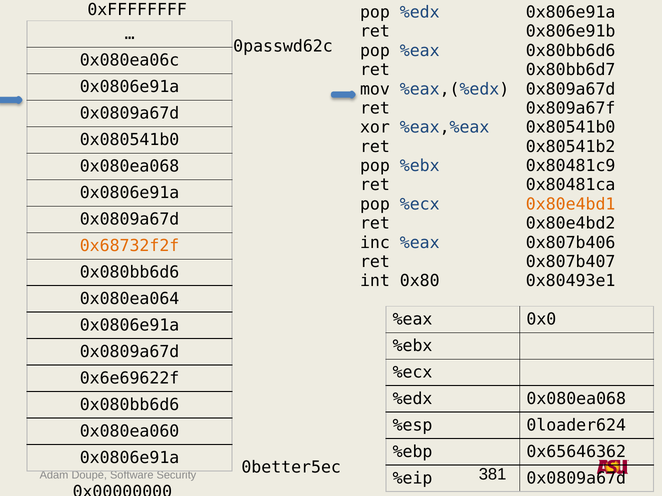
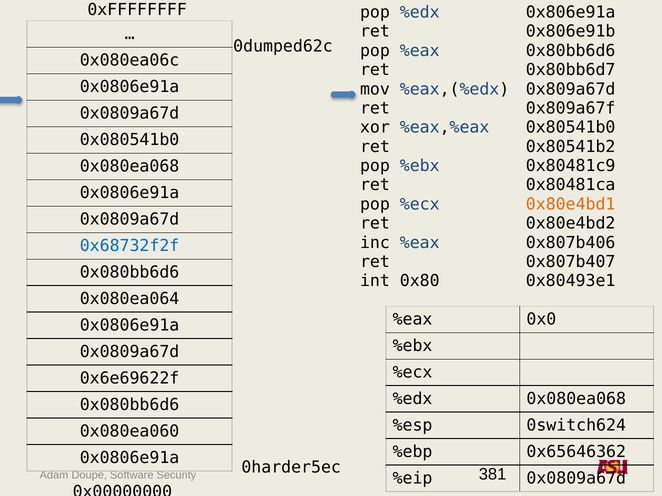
0passwd62c: 0passwd62c -> 0dumped62c
0x68732f2f colour: orange -> blue
0loader624: 0loader624 -> 0switch624
0better5ec: 0better5ec -> 0harder5ec
